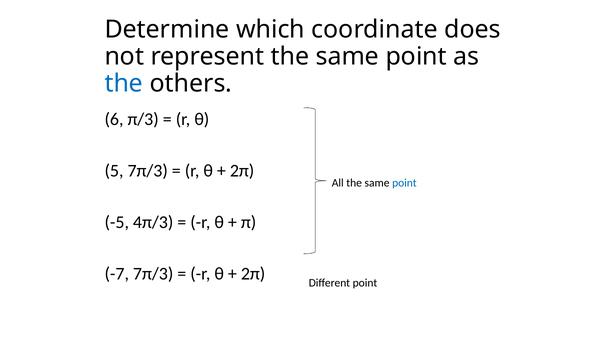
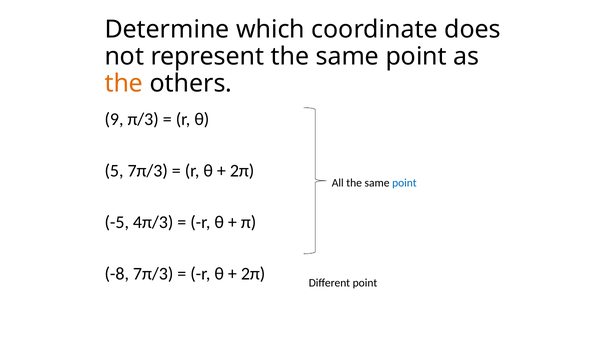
the at (124, 84) colour: blue -> orange
6: 6 -> 9
-7: -7 -> -8
